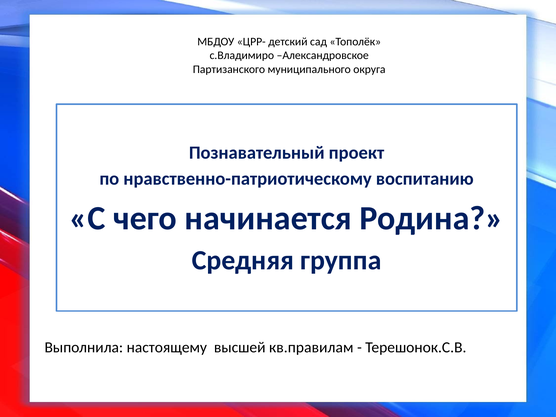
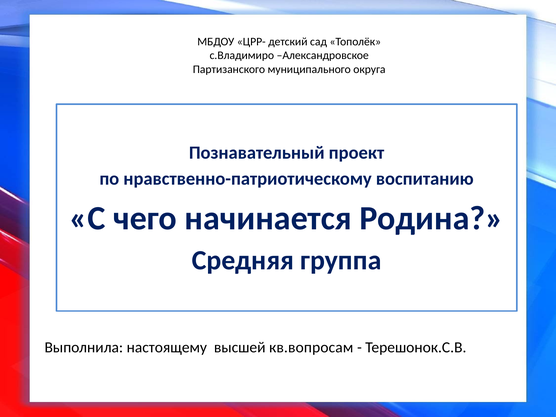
кв.правилам: кв.правилам -> кв.вопросам
